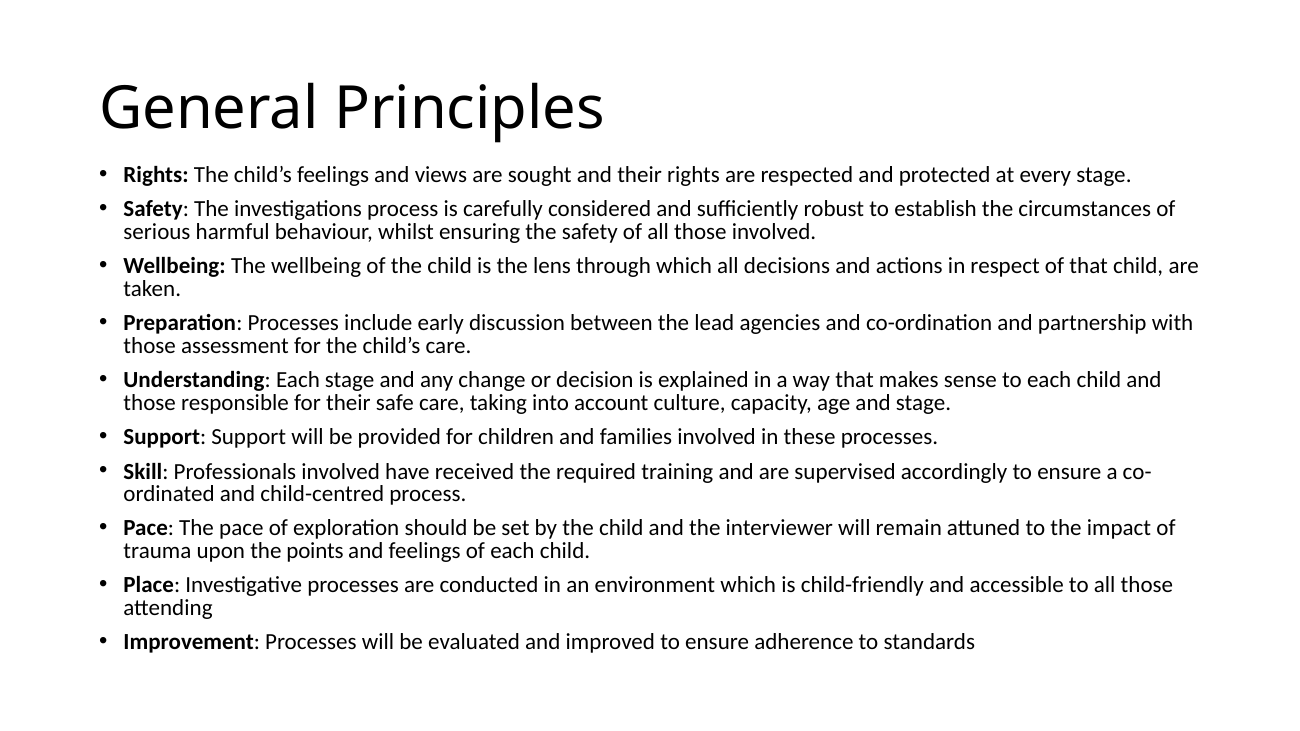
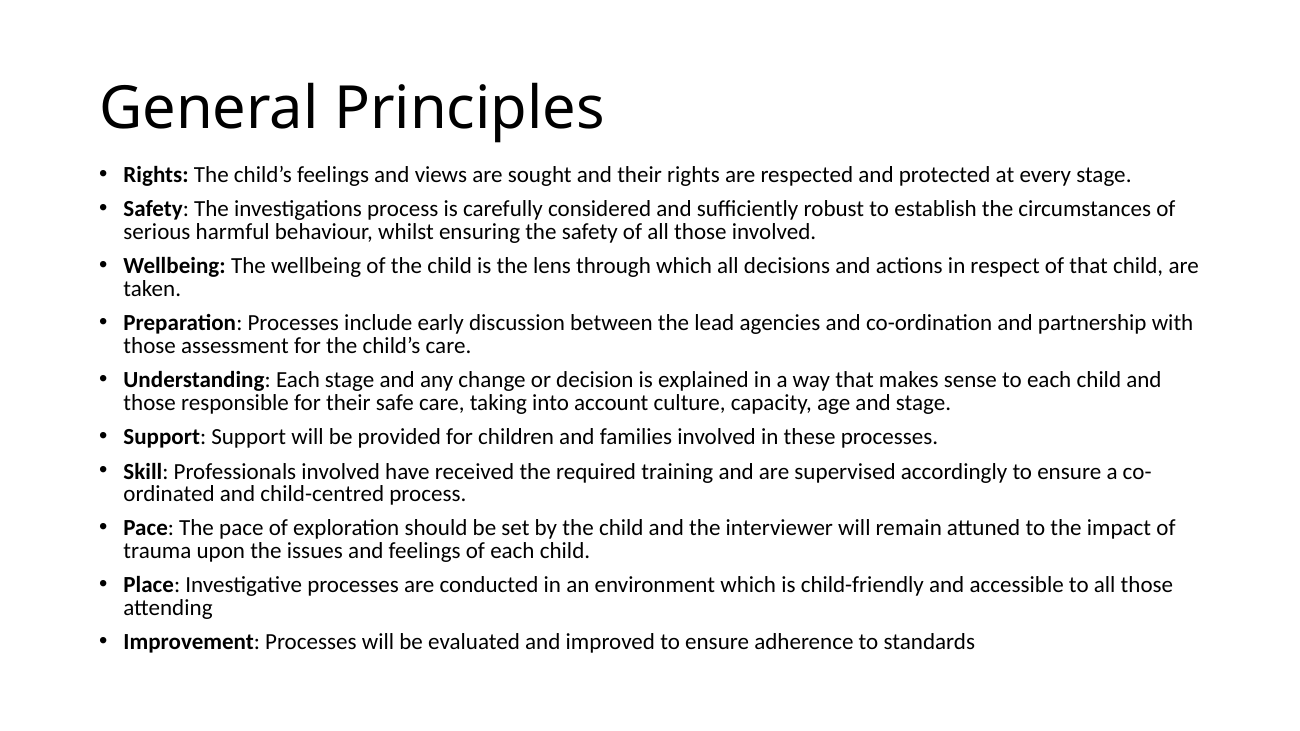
points: points -> issues
